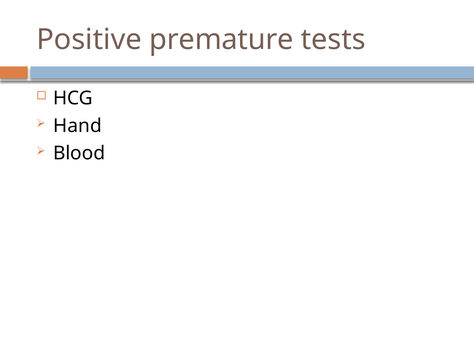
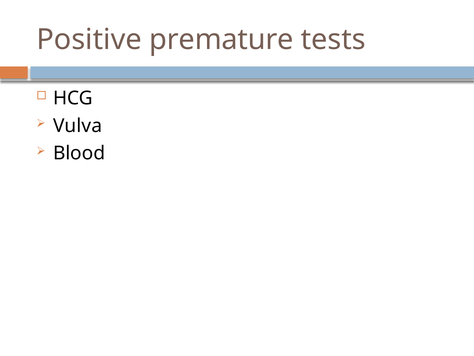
Hand: Hand -> Vulva
